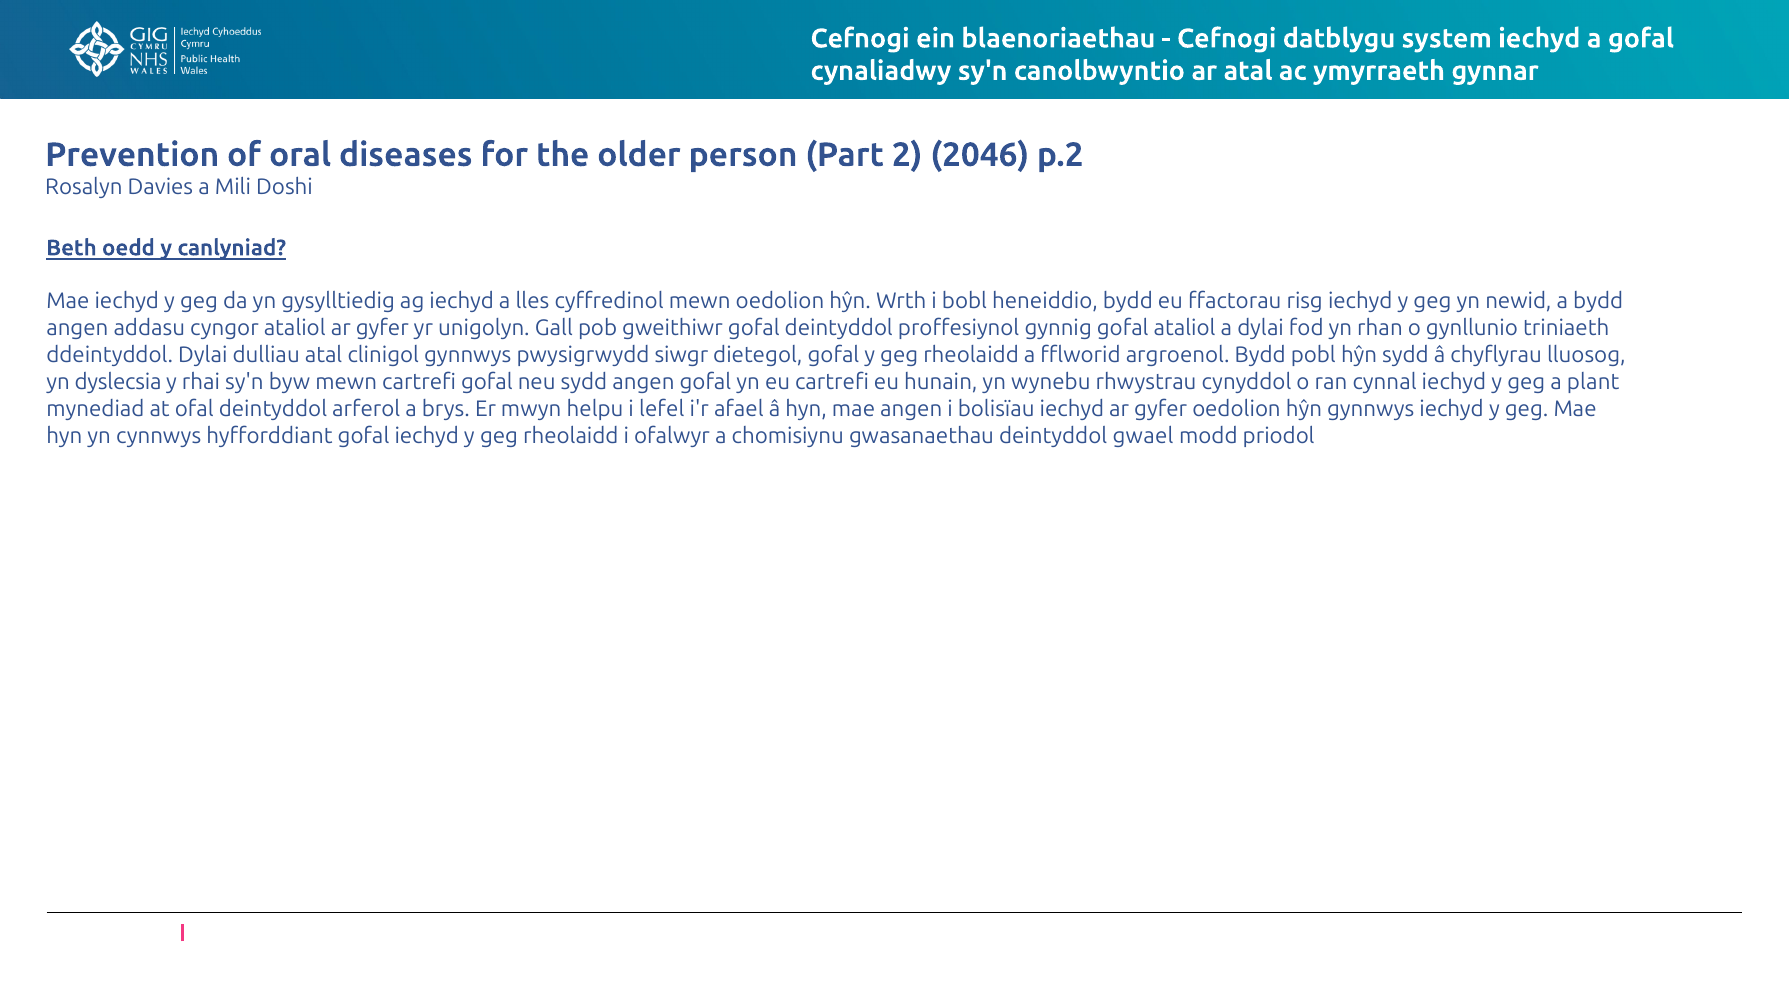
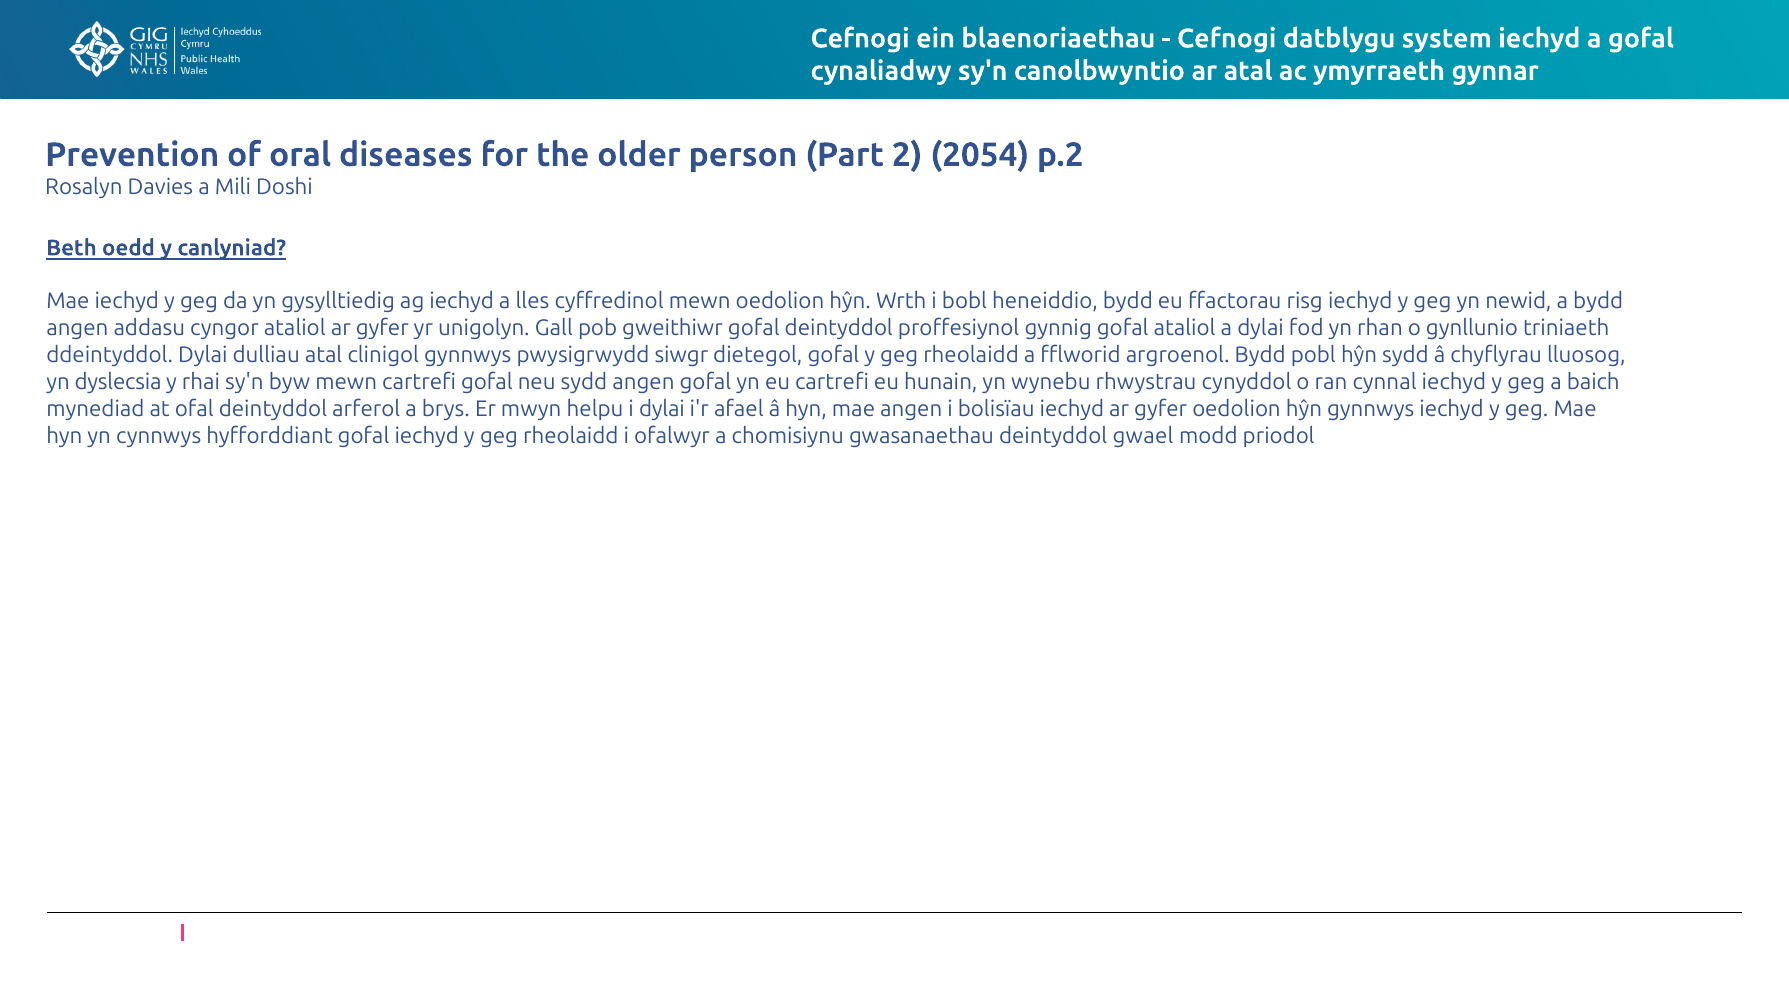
2046: 2046 -> 2054
plant: plant -> baich
i lefel: lefel -> dylai
